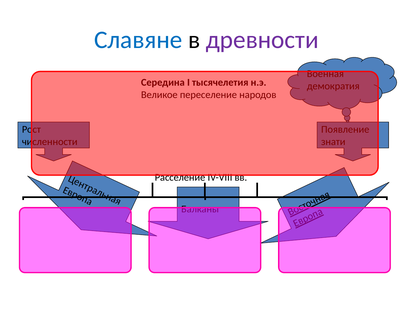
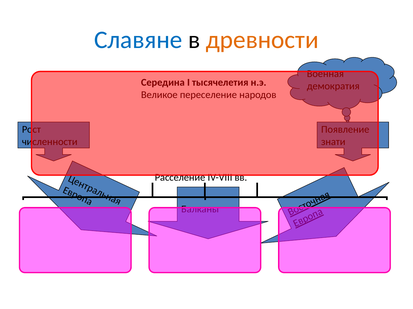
древности colour: purple -> orange
